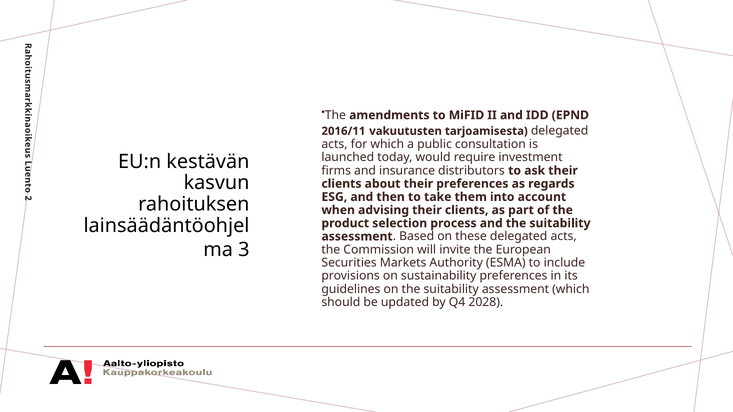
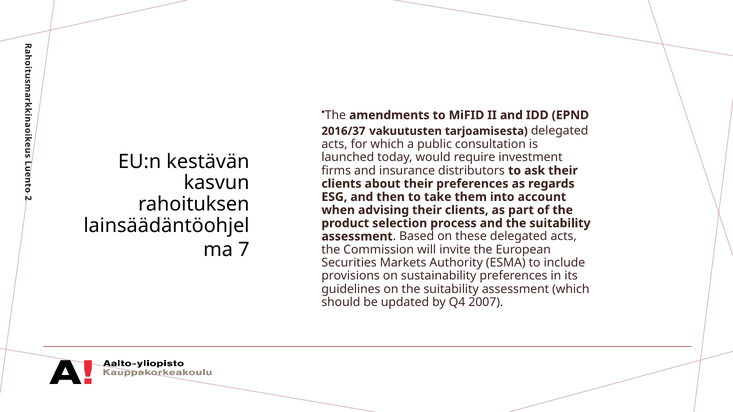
2016/11: 2016/11 -> 2016/37
3: 3 -> 7
2028: 2028 -> 2007
